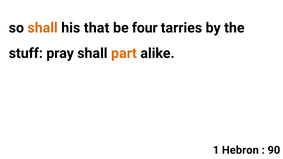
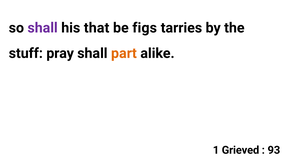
shall at (43, 28) colour: orange -> purple
four: four -> figs
Hebron: Hebron -> Grieved
90: 90 -> 93
